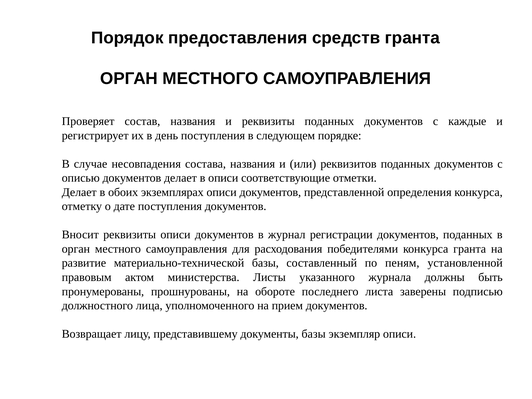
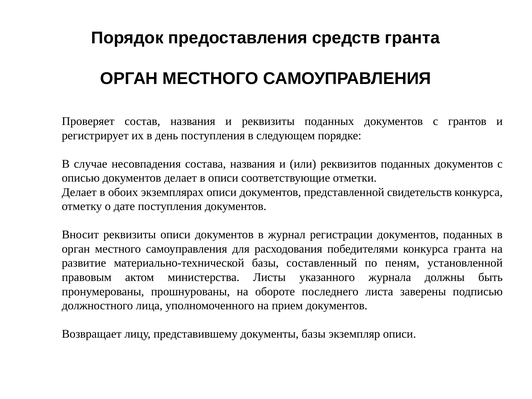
каждые: каждые -> грантов
определения: определения -> свидетельств
